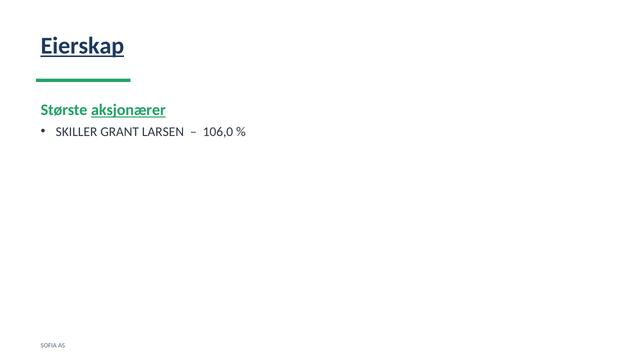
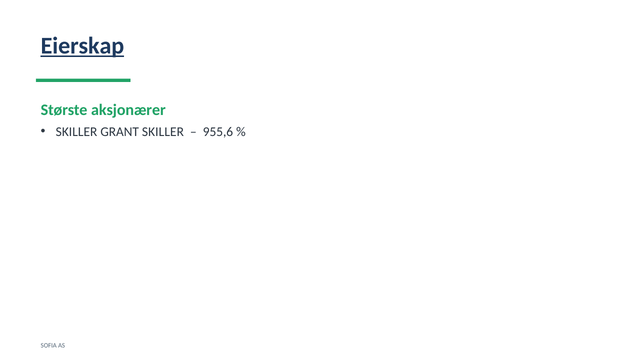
aksjonærer underline: present -> none
GRANT LARSEN: LARSEN -> SKILLER
106,0: 106,0 -> 955,6
